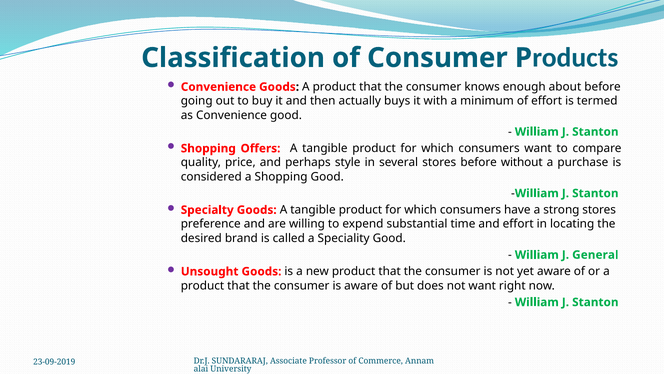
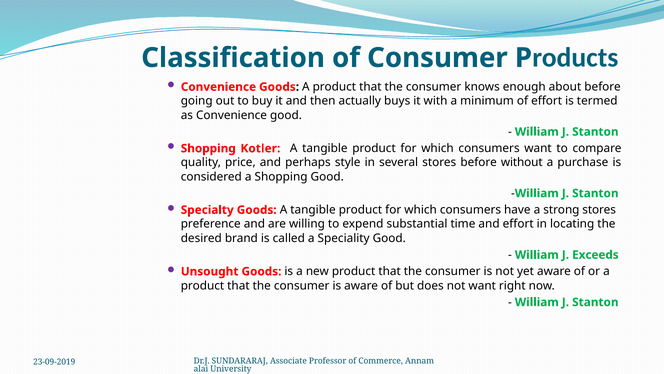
Offers: Offers -> Kotler
General: General -> Exceeds
